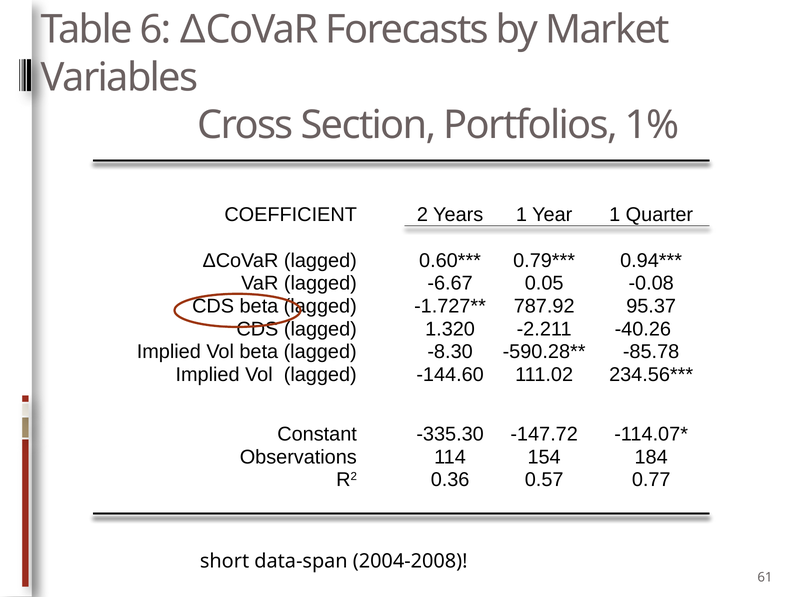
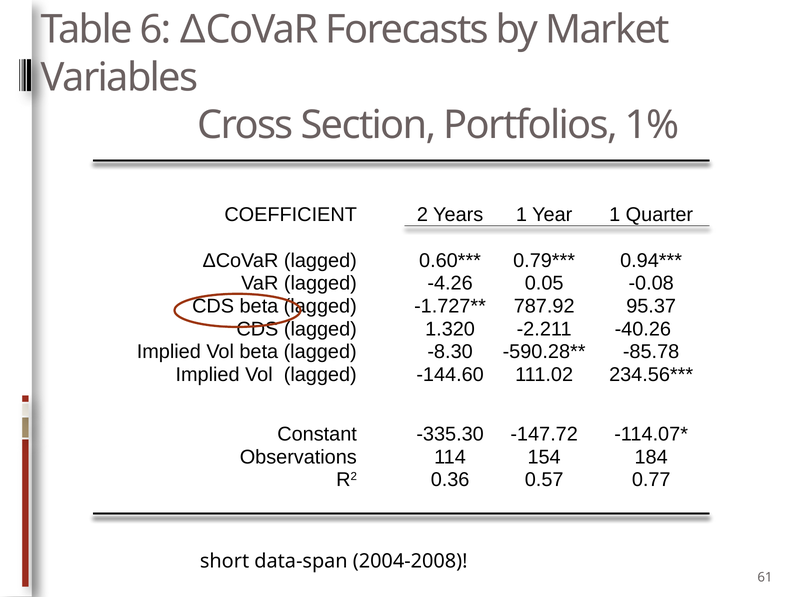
-6.67: -6.67 -> -4.26
